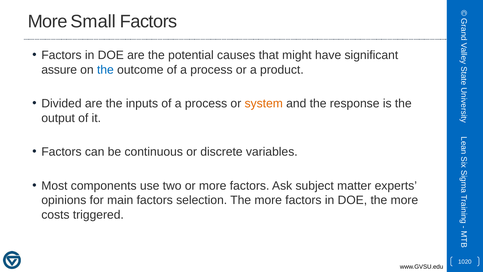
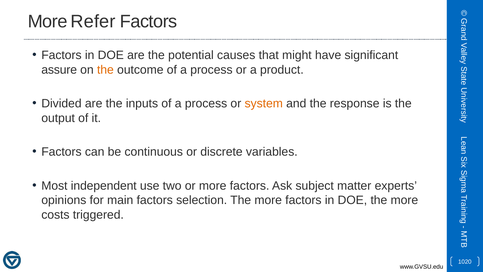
Small: Small -> Refer
the at (105, 70) colour: blue -> orange
components: components -> independent
